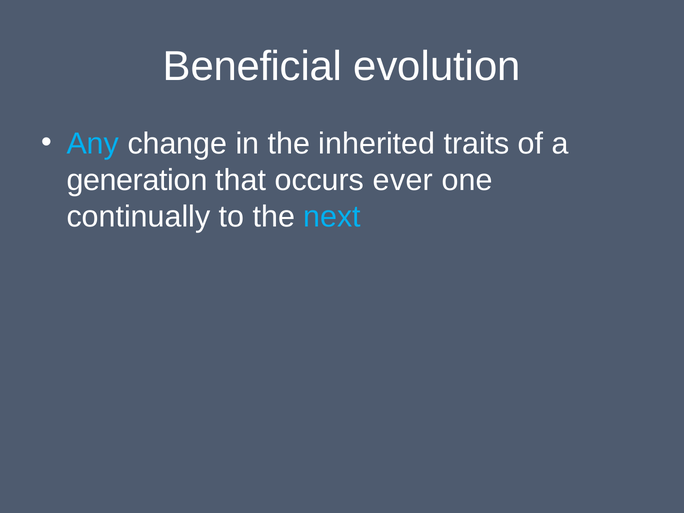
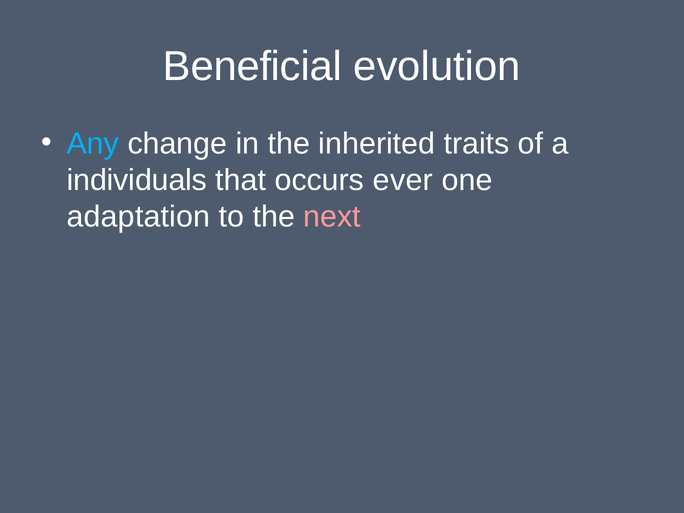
generation: generation -> individuals
continually: continually -> adaptation
next colour: light blue -> pink
